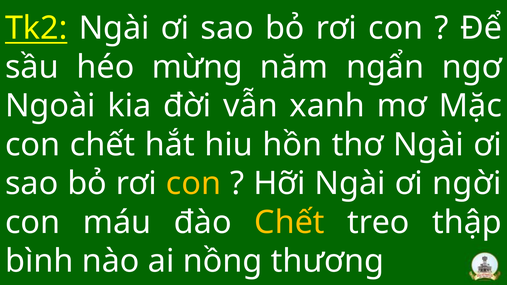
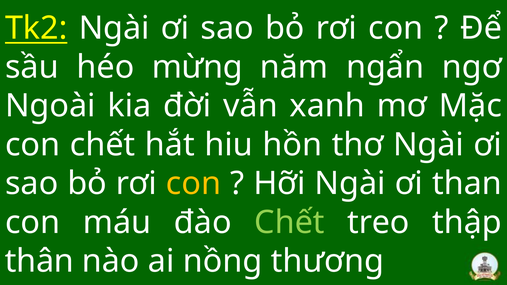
ngời: ngời -> than
Chết at (289, 223) colour: yellow -> light green
bình: bình -> thân
